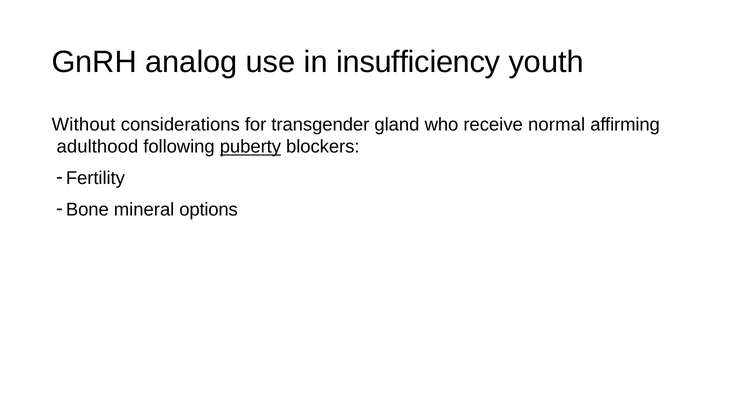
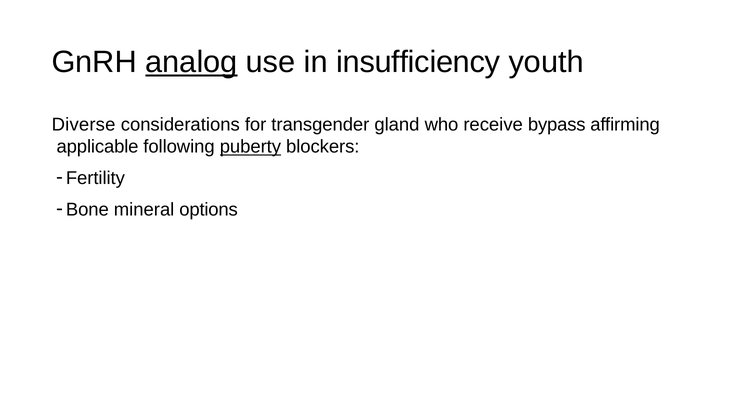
analog underline: none -> present
Without: Without -> Diverse
normal: normal -> bypass
adulthood: adulthood -> applicable
